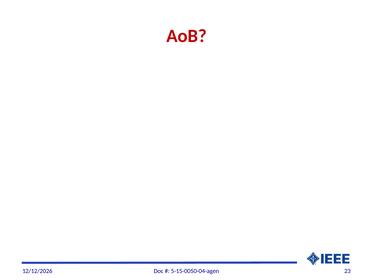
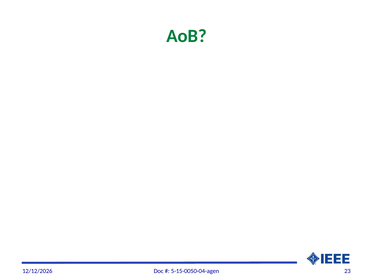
AoB colour: red -> green
